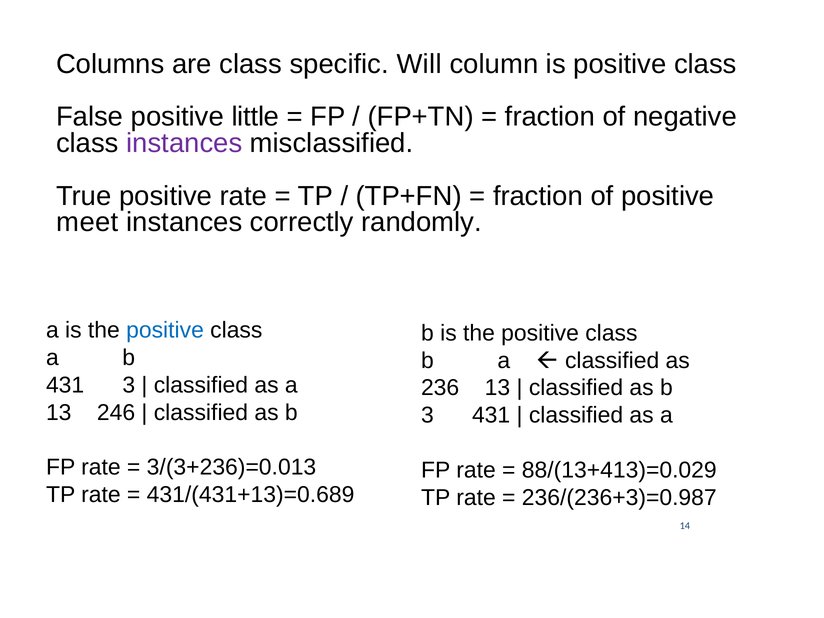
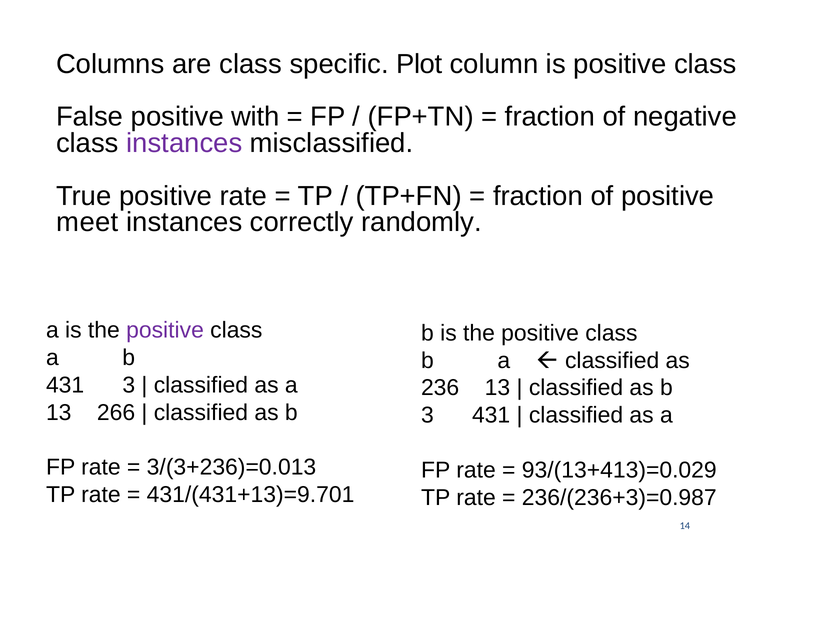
Will: Will -> Plot
little: little -> with
positive at (165, 330) colour: blue -> purple
246: 246 -> 266
88/(13+413)=0.029: 88/(13+413)=0.029 -> 93/(13+413)=0.029
431/(431+13)=0.689: 431/(431+13)=0.689 -> 431/(431+13)=9.701
